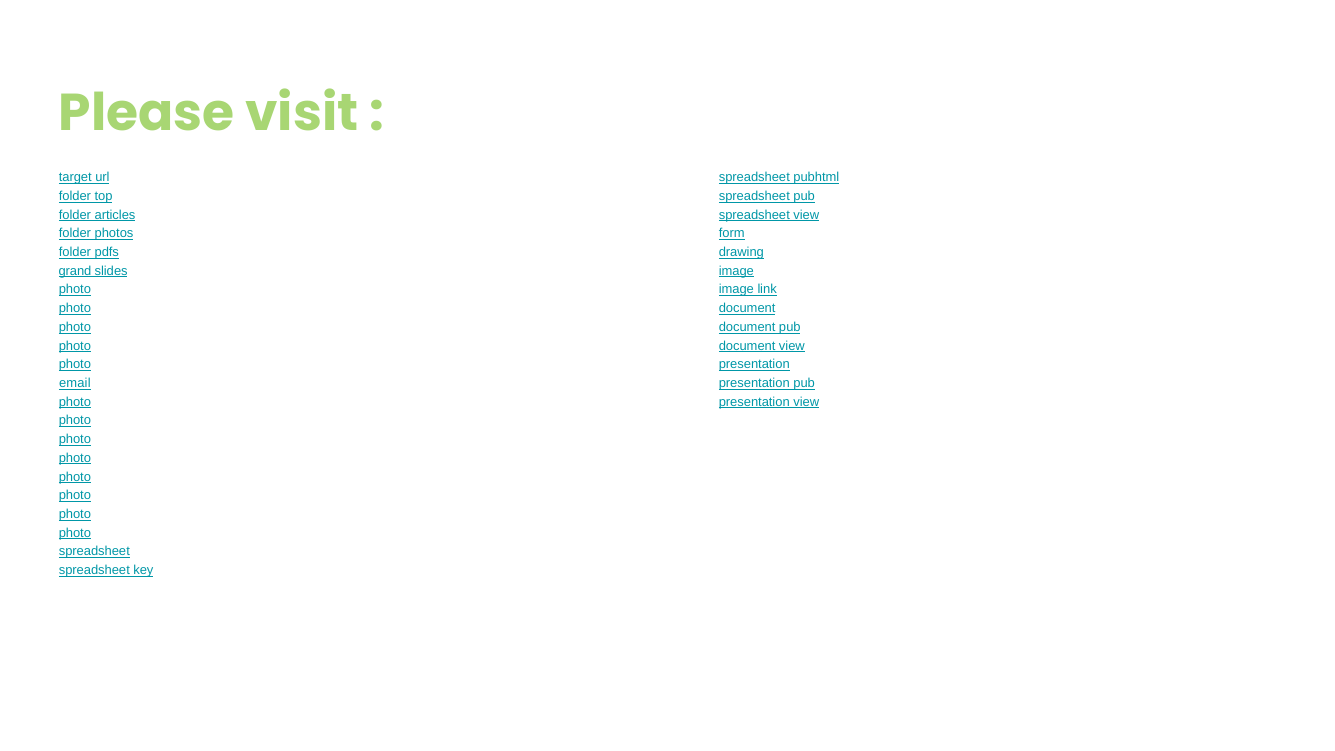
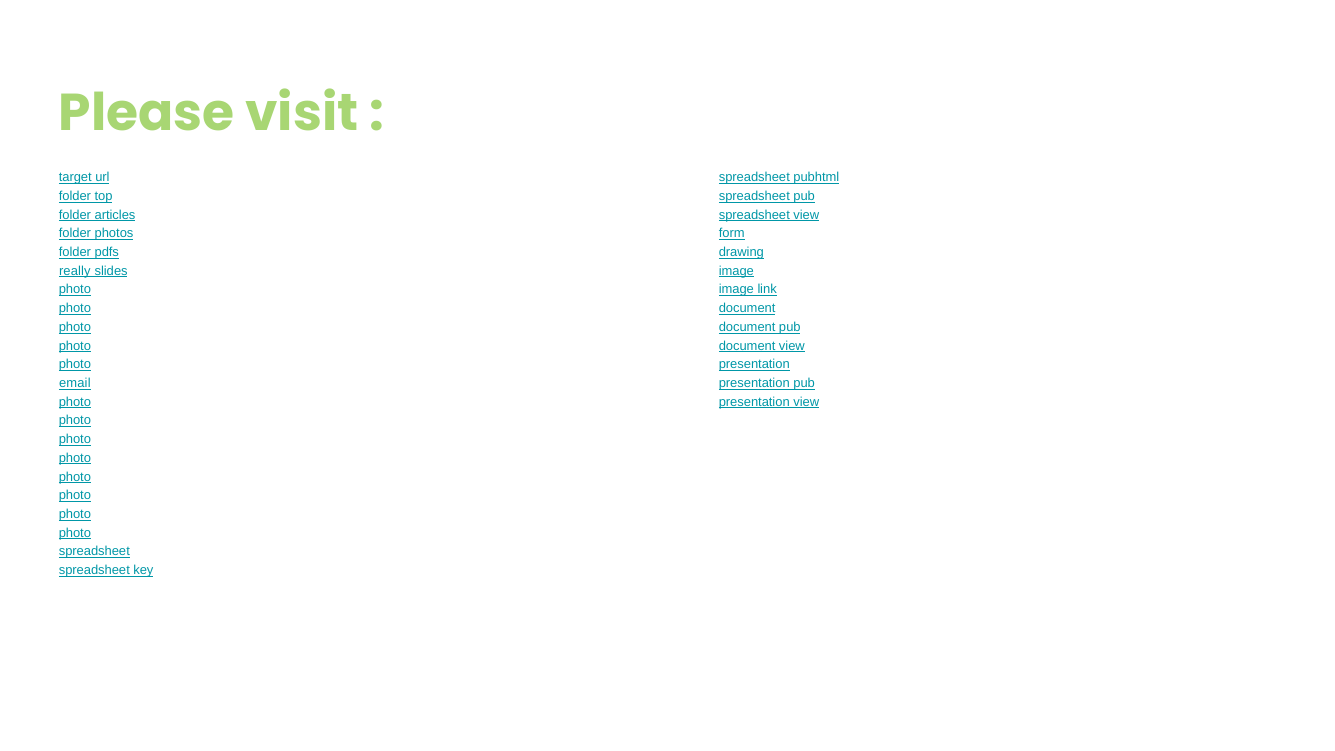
grand: grand -> really
